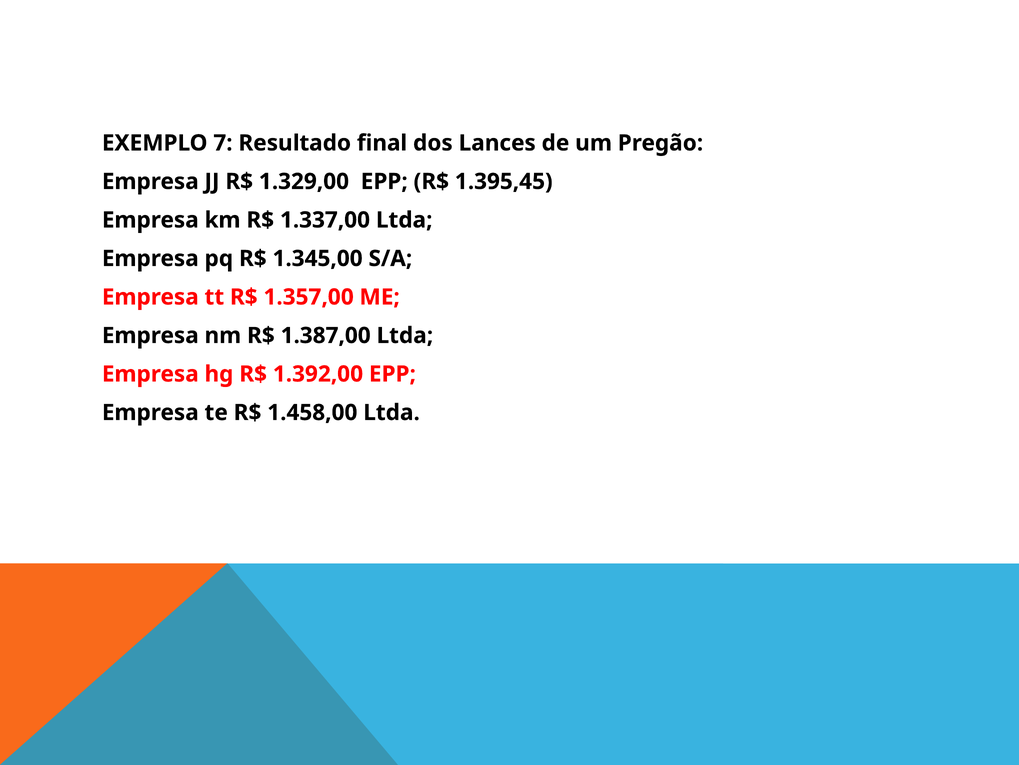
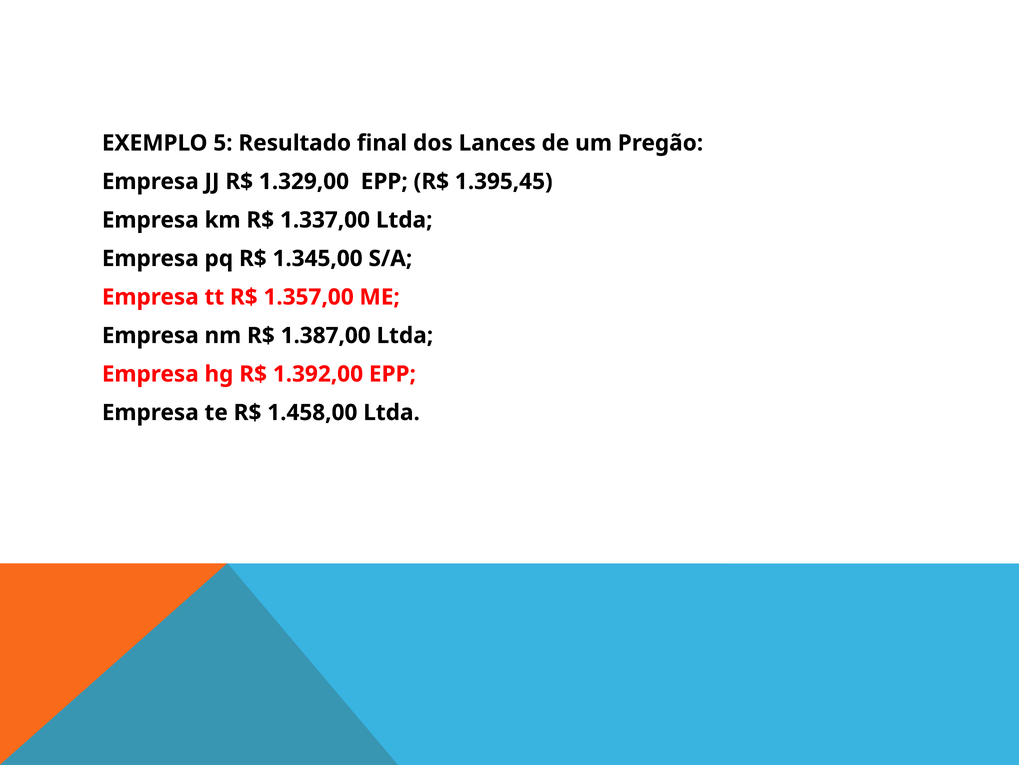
7: 7 -> 5
